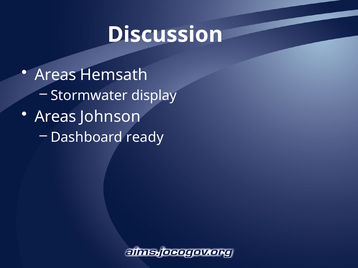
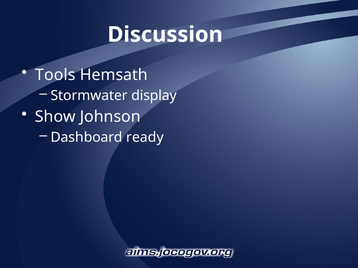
Areas at (55, 75): Areas -> Tools
Areas at (55, 117): Areas -> Show
